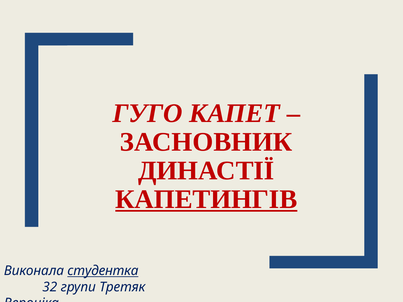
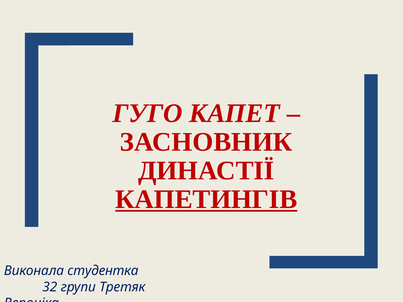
студентка underline: present -> none
